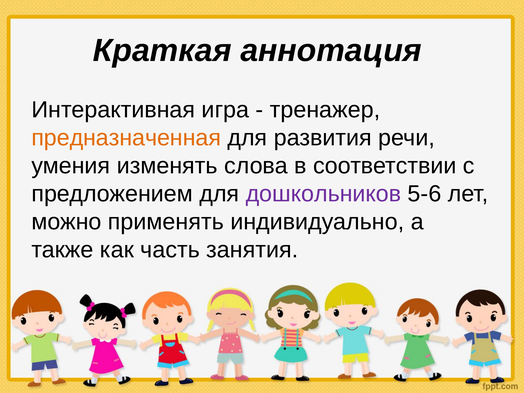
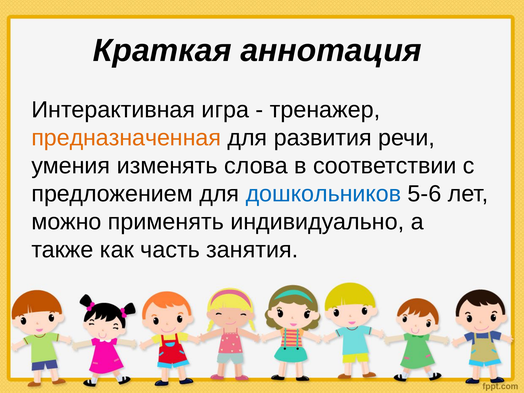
дошкольников colour: purple -> blue
